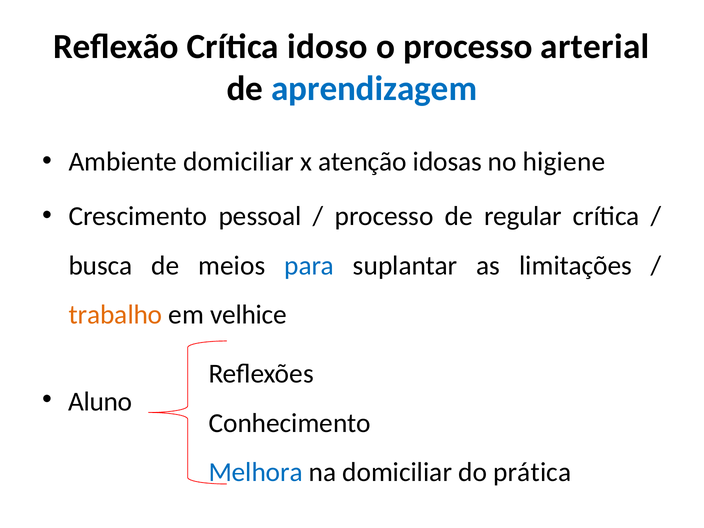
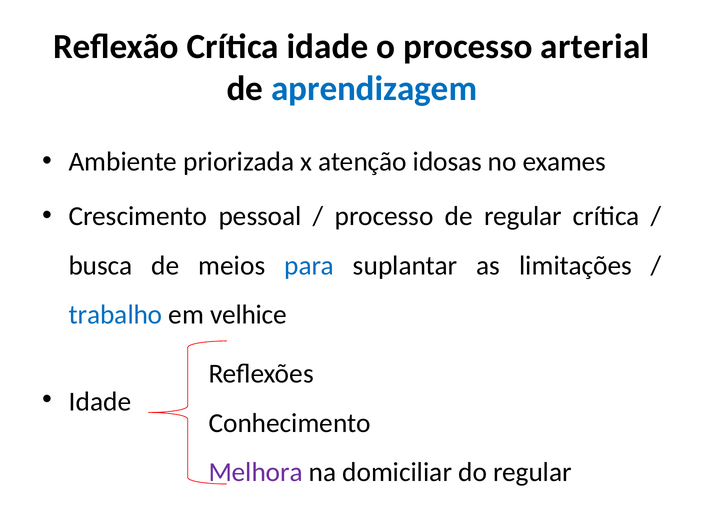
Crítica idoso: idoso -> idade
Ambiente domiciliar: domiciliar -> priorizada
higiene: higiene -> exames
trabalho colour: orange -> blue
Aluno at (100, 402): Aluno -> Idade
Melhora colour: blue -> purple
do prática: prática -> regular
